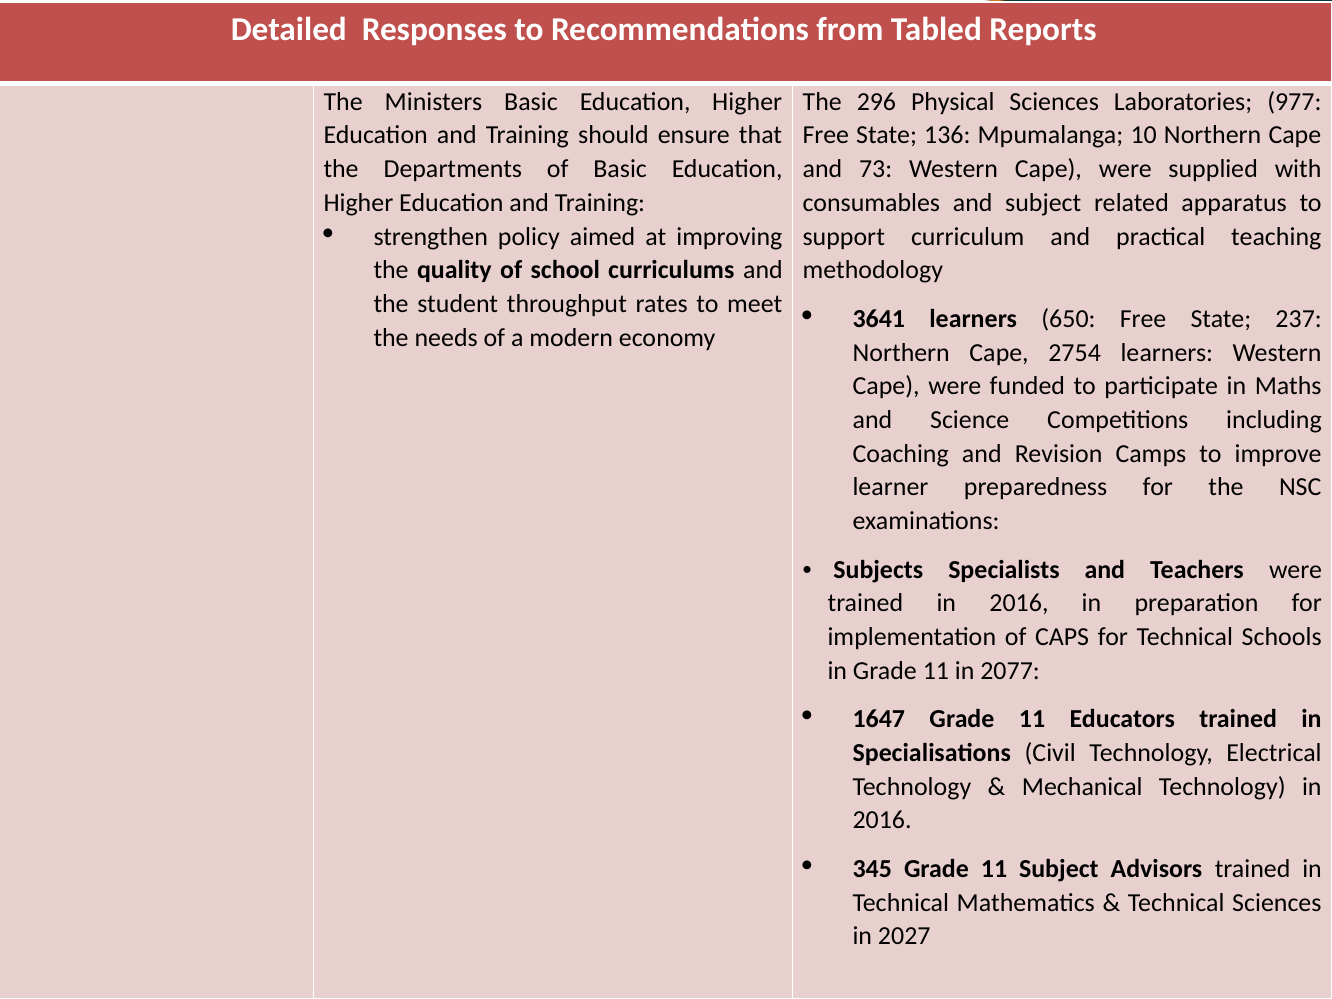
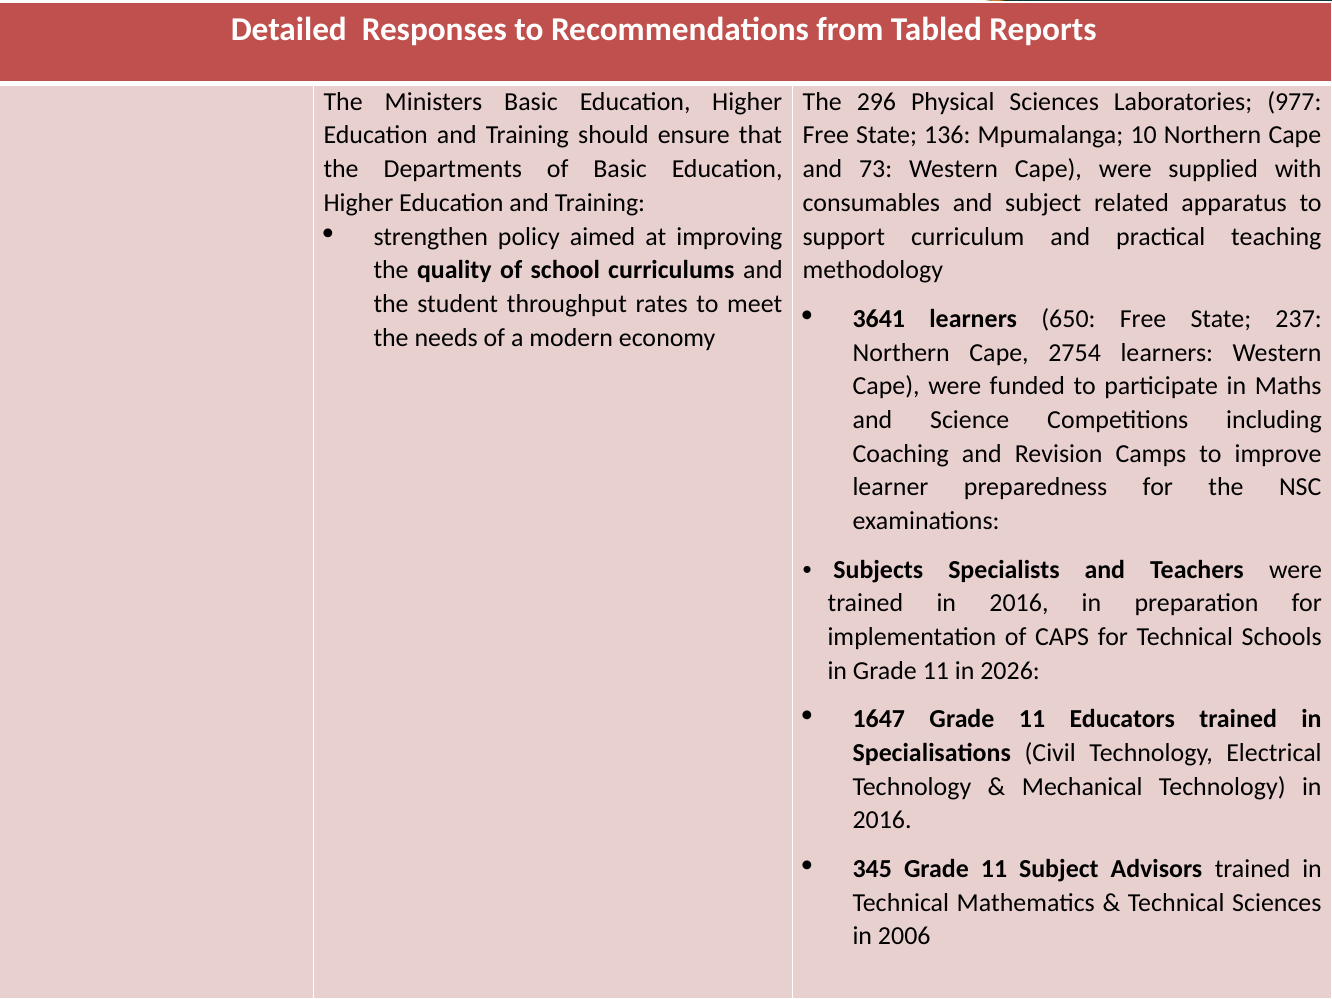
2077: 2077 -> 2026
2027: 2027 -> 2006
